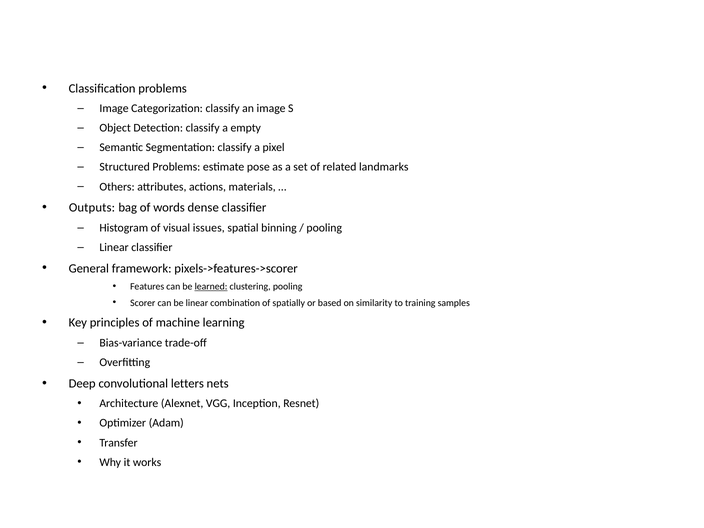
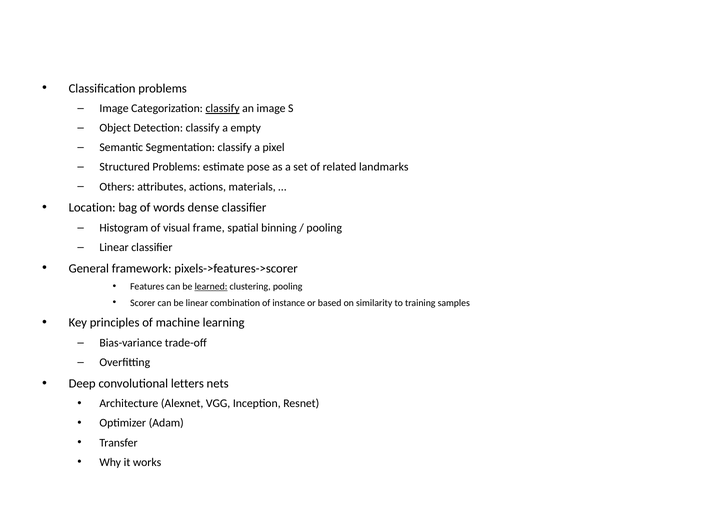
classify at (223, 108) underline: none -> present
Outputs: Outputs -> Location
issues: issues -> frame
spatially: spatially -> instance
